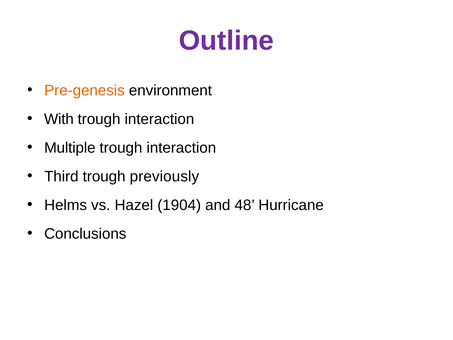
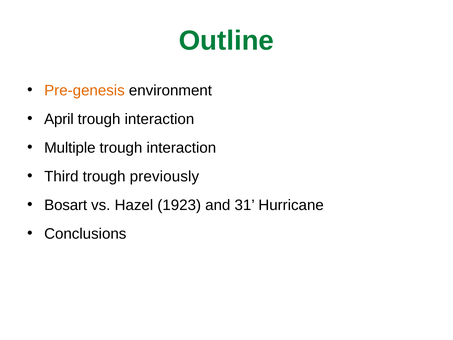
Outline colour: purple -> green
With: With -> April
Helms: Helms -> Bosart
1904: 1904 -> 1923
48: 48 -> 31
